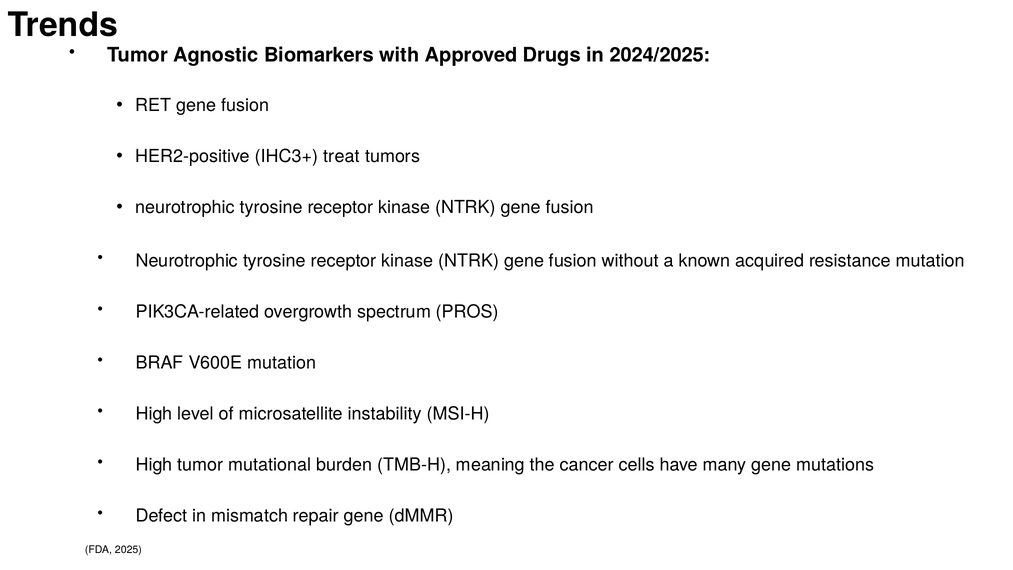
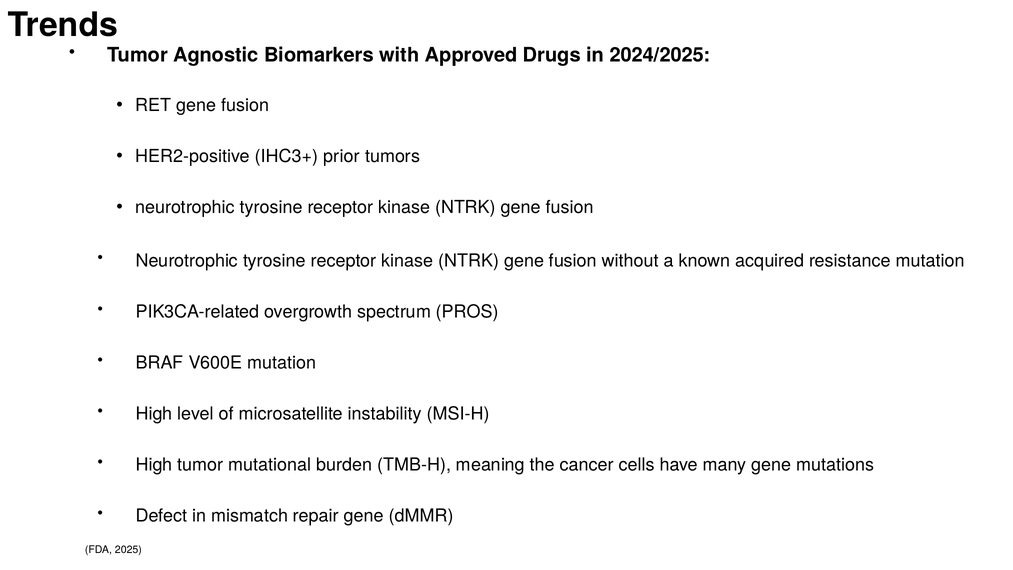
treat: treat -> prior
